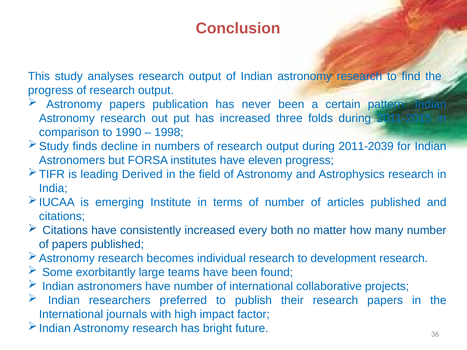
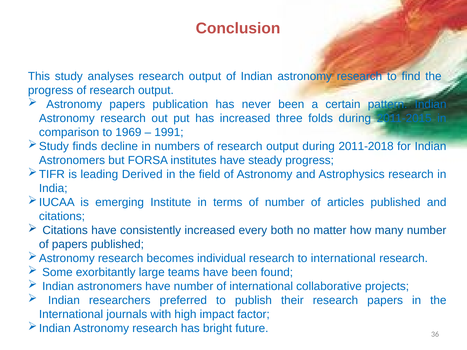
1990: 1990 -> 1969
1998: 1998 -> 1991
2011-2039: 2011-2039 -> 2011-2018
eleven: eleven -> steady
to development: development -> international
